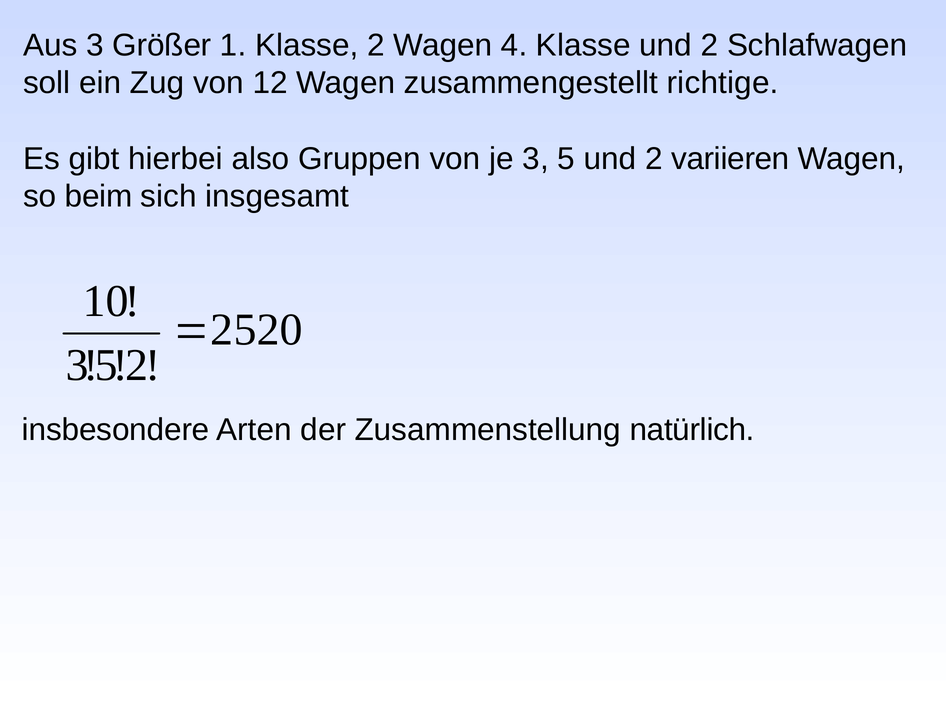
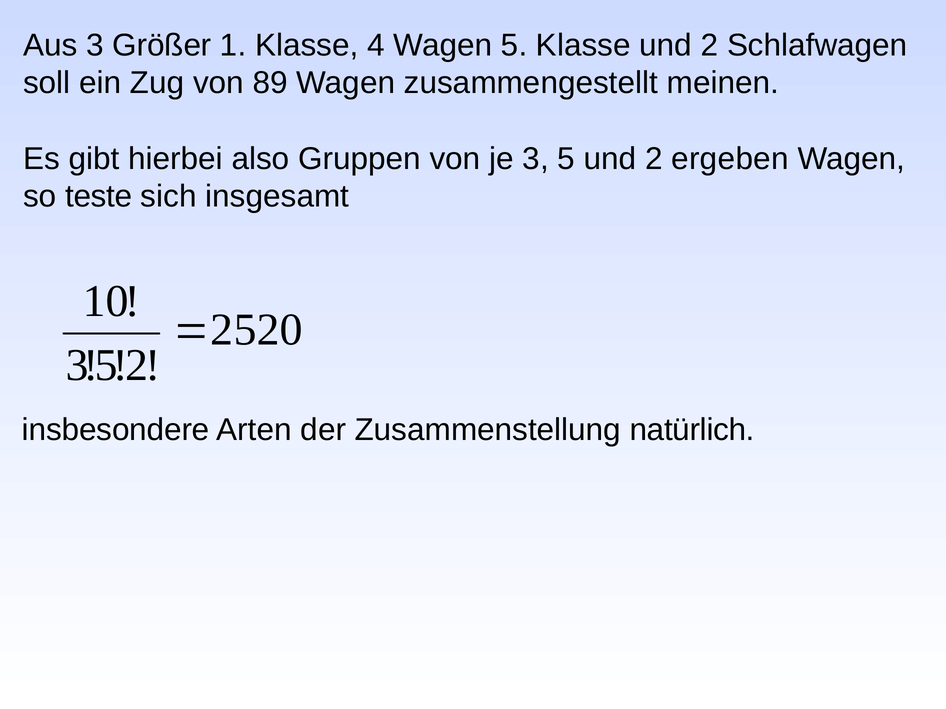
Klasse 2: 2 -> 4
Wagen 4: 4 -> 5
12: 12 -> 89
richtige: richtige -> meinen
variieren: variieren -> ergeben
beim: beim -> teste
